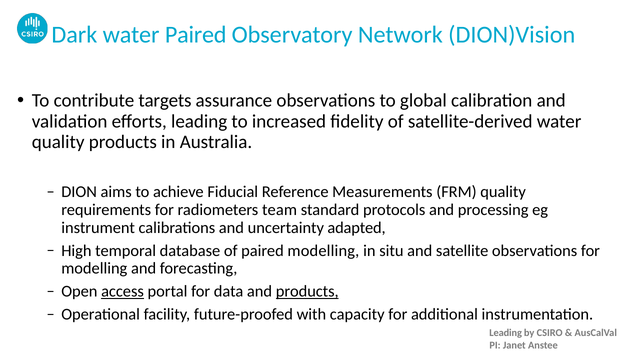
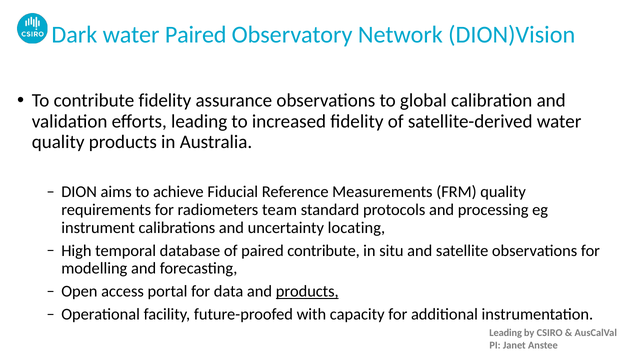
contribute targets: targets -> fidelity
adapted: adapted -> locating
paired modelling: modelling -> contribute
access underline: present -> none
